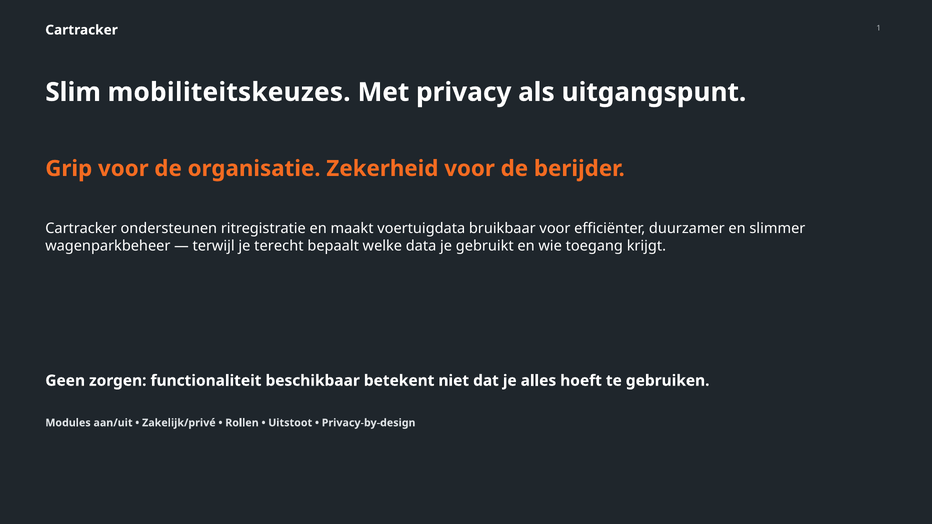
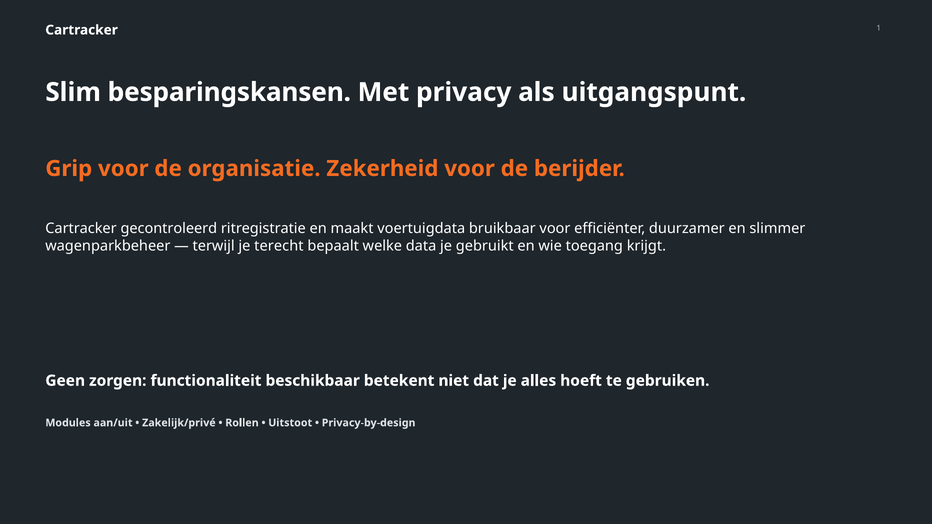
mobiliteitskeuzes: mobiliteitskeuzes -> besparingskansen
ondersteunen: ondersteunen -> gecontroleerd
